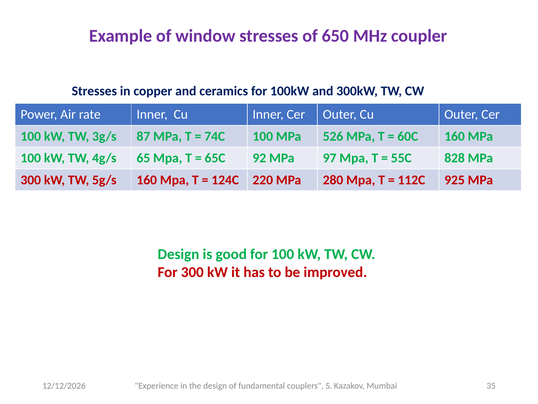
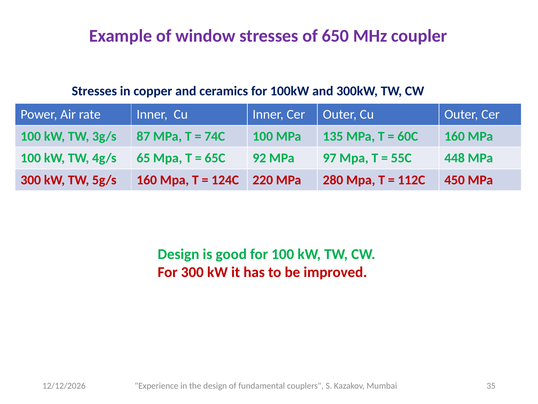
526: 526 -> 135
828: 828 -> 448
925: 925 -> 450
